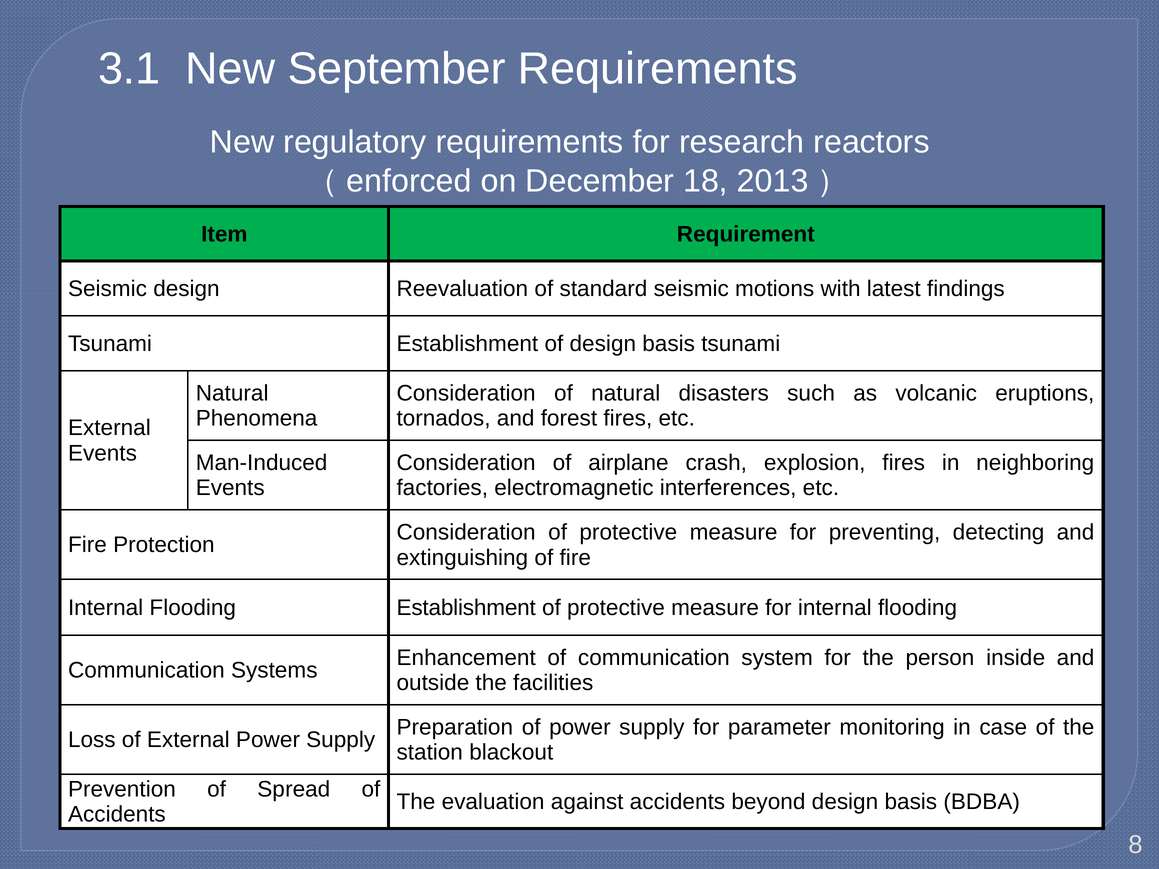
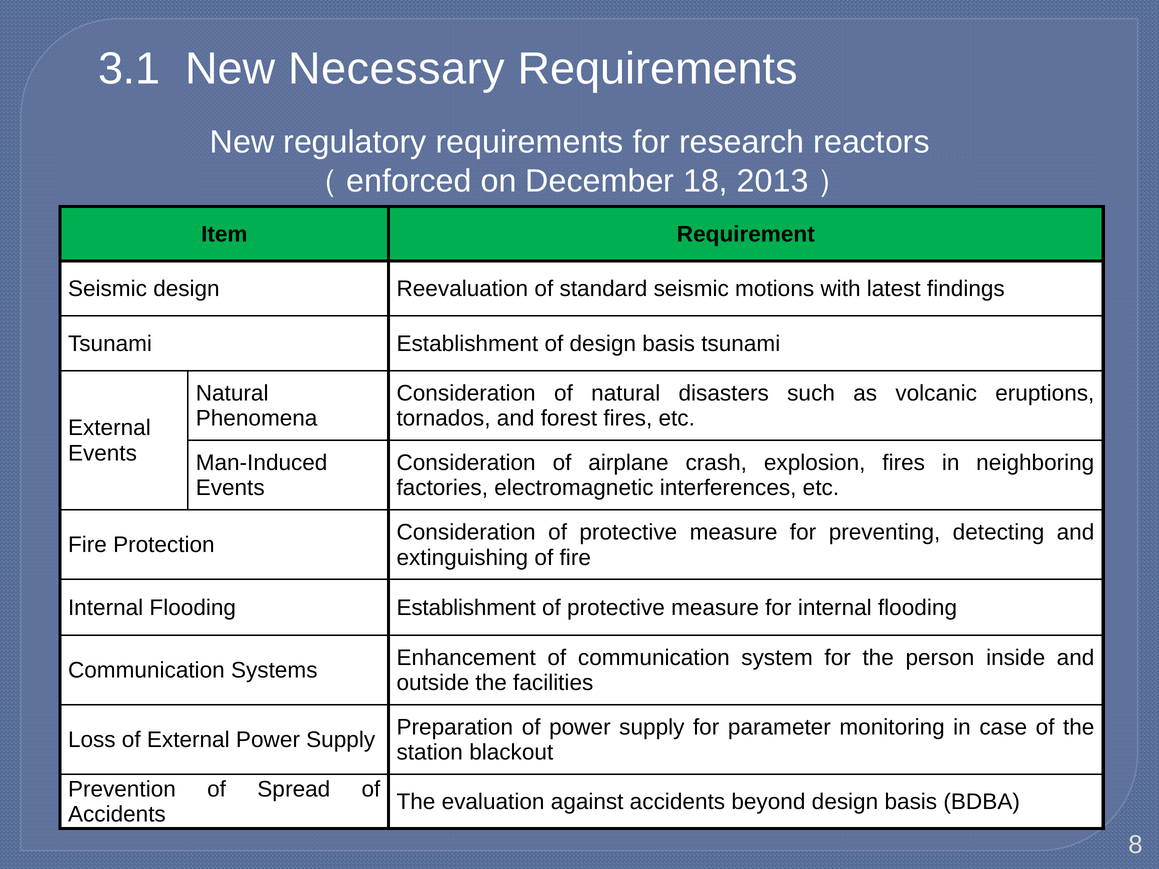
September: September -> Necessary
